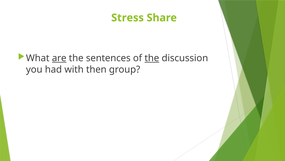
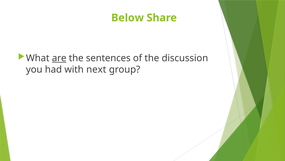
Stress: Stress -> Below
the at (152, 58) underline: present -> none
then: then -> next
